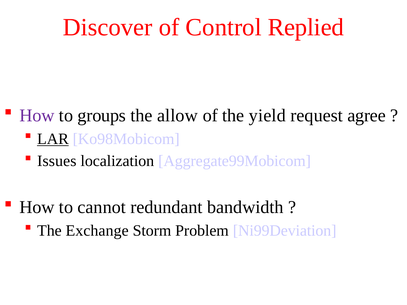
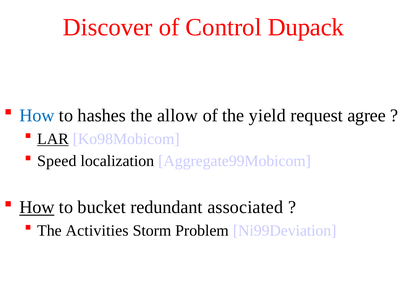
Replied: Replied -> Dupack
How at (37, 116) colour: purple -> blue
groups: groups -> hashes
Issues: Issues -> Speed
How at (37, 207) underline: none -> present
cannot: cannot -> bucket
bandwidth: bandwidth -> associated
Exchange: Exchange -> Activities
